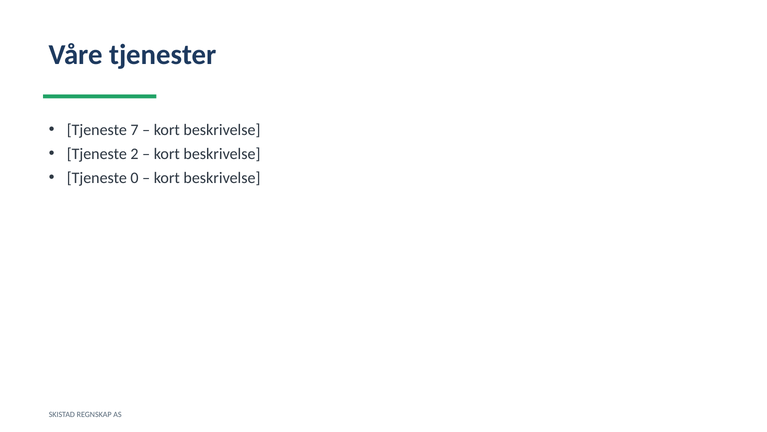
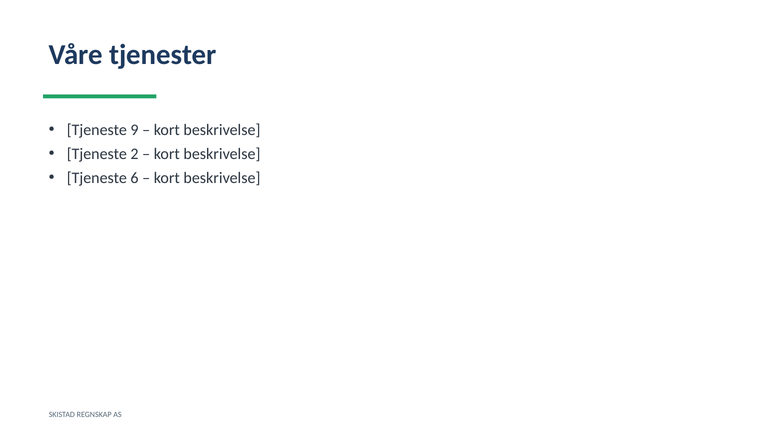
7: 7 -> 9
0: 0 -> 6
